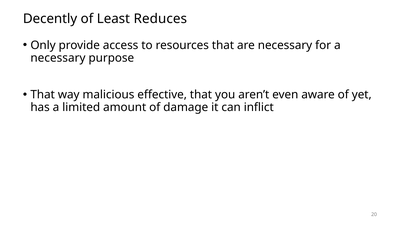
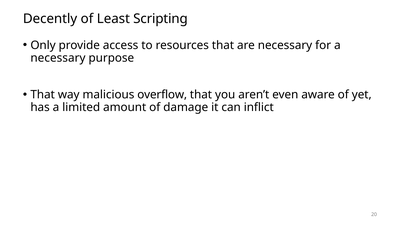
Reduces: Reduces -> Scripting
effective: effective -> overflow
